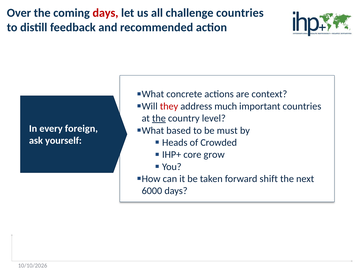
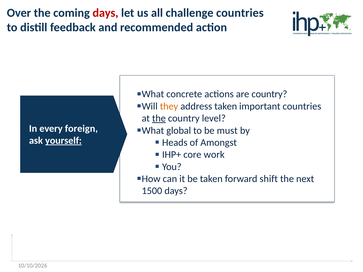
are context: context -> country
they colour: red -> orange
address much: much -> taken
based: based -> global
Crowded: Crowded -> Amongst
yourself underline: none -> present
grow: grow -> work
6000: 6000 -> 1500
